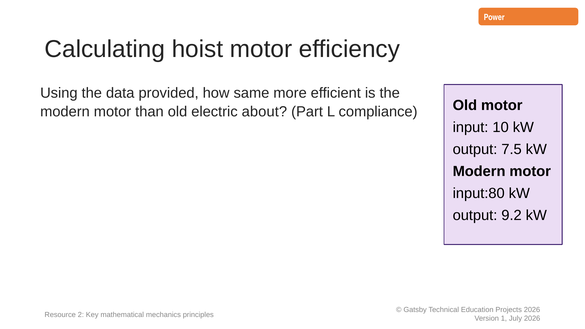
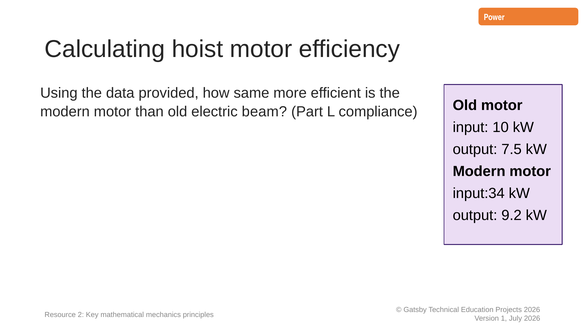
about: about -> beam
input:80: input:80 -> input:34
